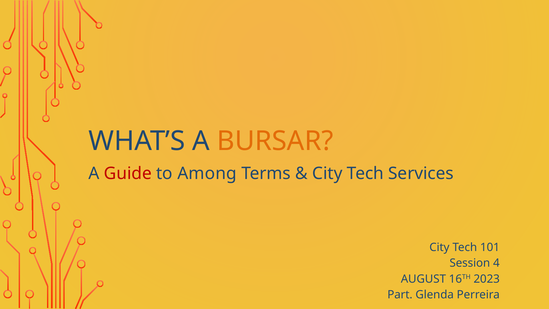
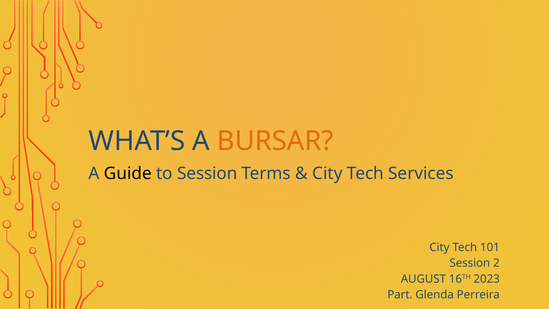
Guide colour: red -> black
to Among: Among -> Session
4: 4 -> 2
